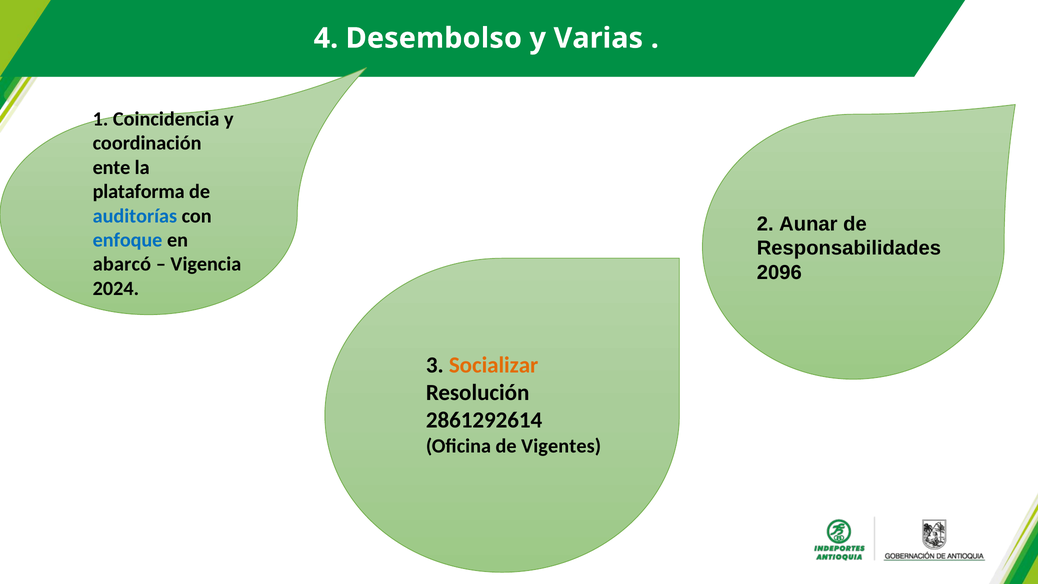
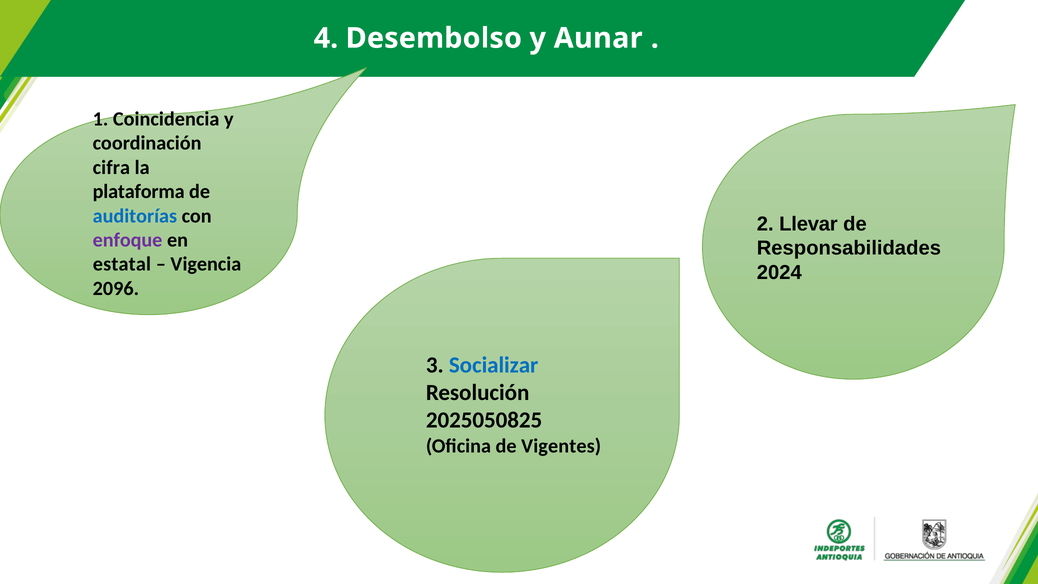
Varias: Varias -> Aunar
ente: ente -> cifra
Aunar: Aunar -> Llevar
enfoque colour: blue -> purple
abarcó: abarcó -> estatal
2096: 2096 -> 2024
2024: 2024 -> 2096
Socializar colour: orange -> blue
2861292614: 2861292614 -> 2025050825
